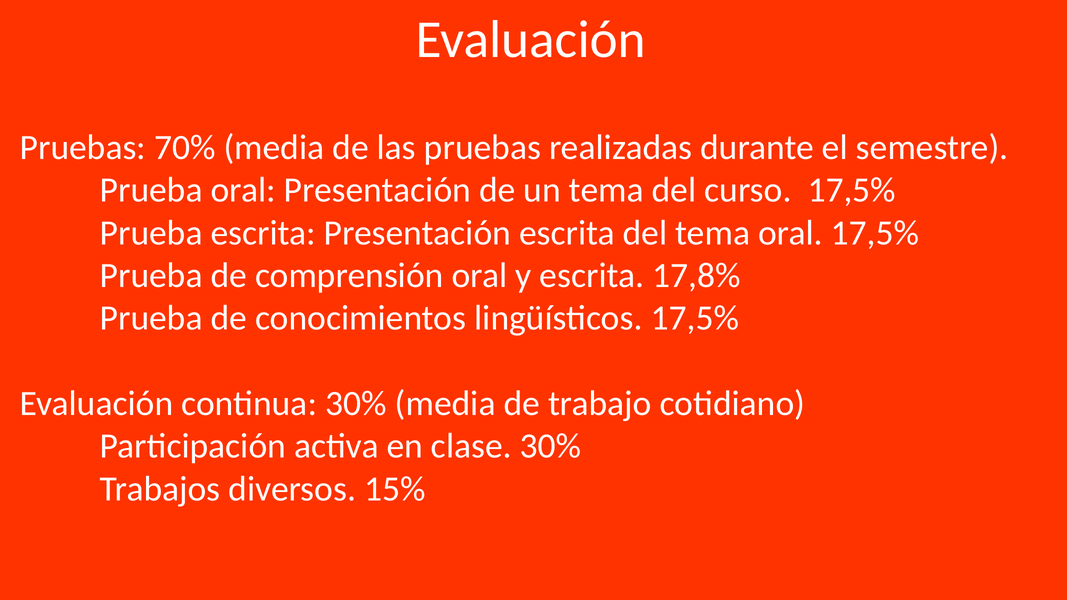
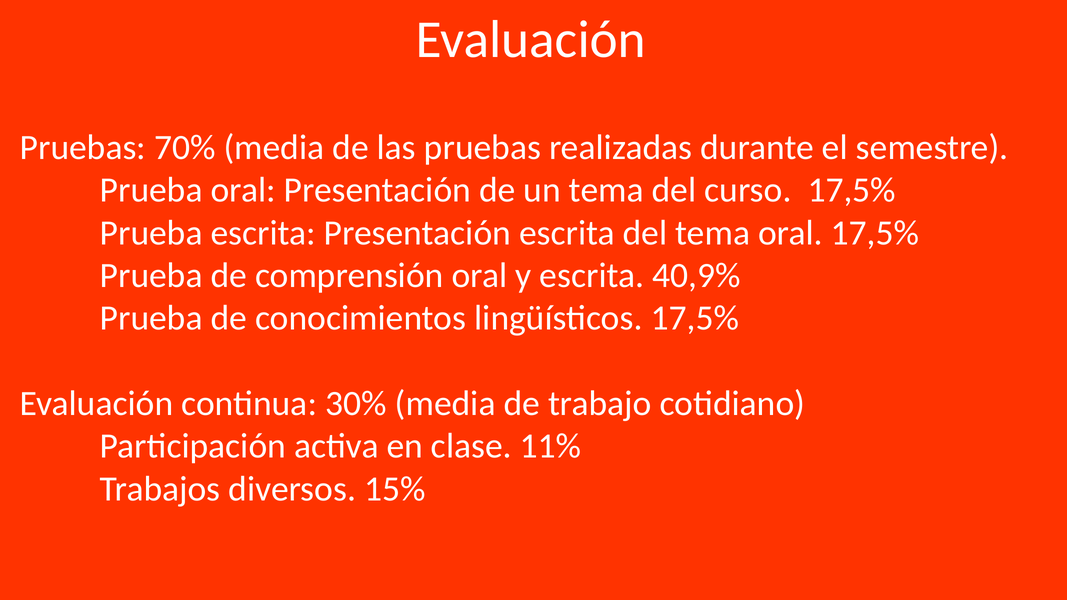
17,8%: 17,8% -> 40,9%
clase 30%: 30% -> 11%
